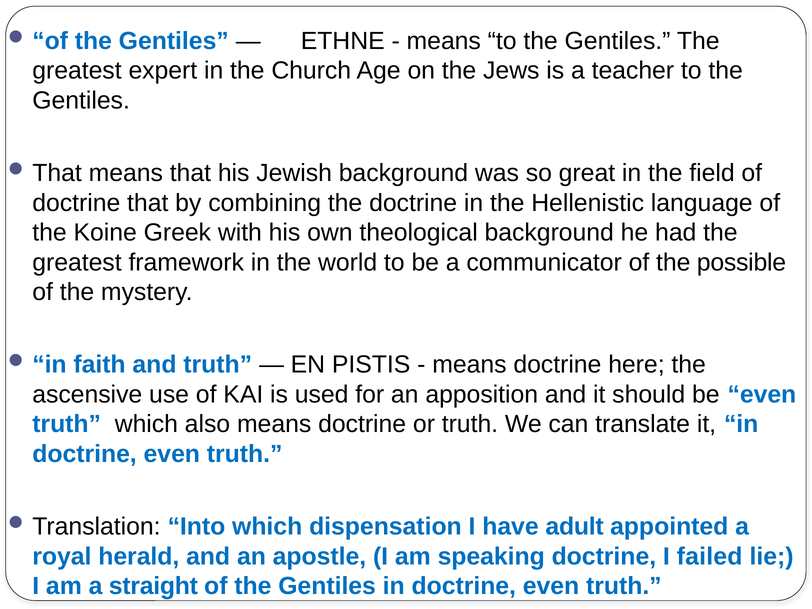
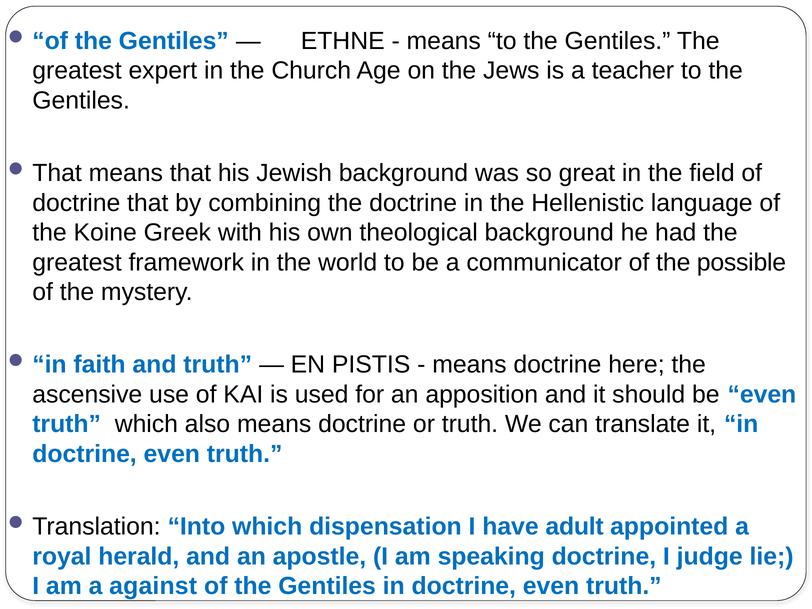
failed: failed -> judge
straight: straight -> against
